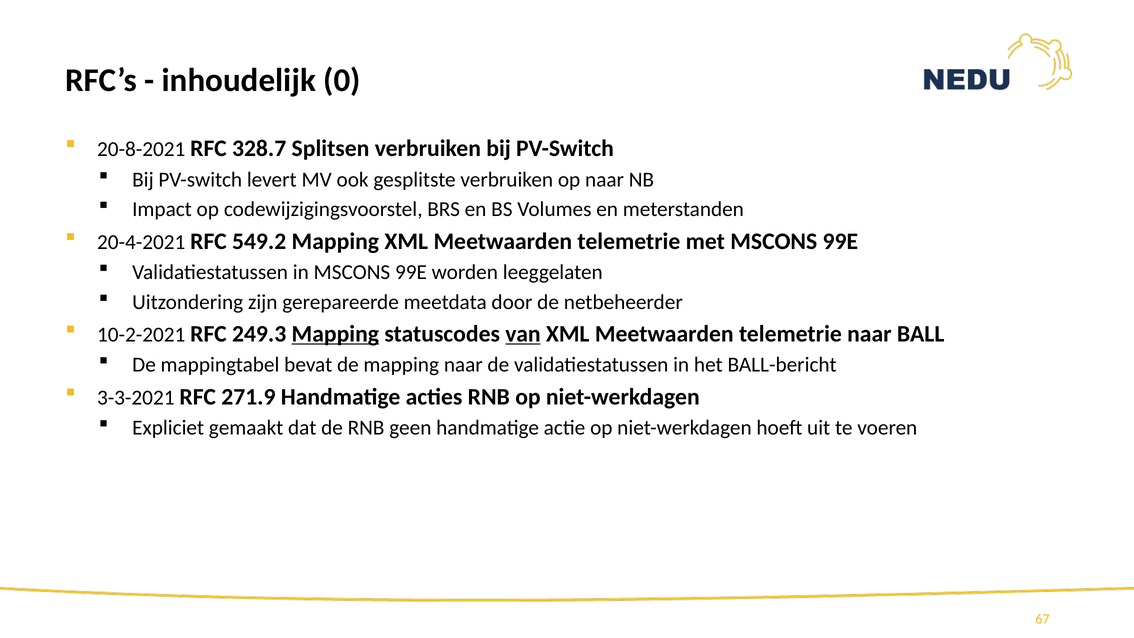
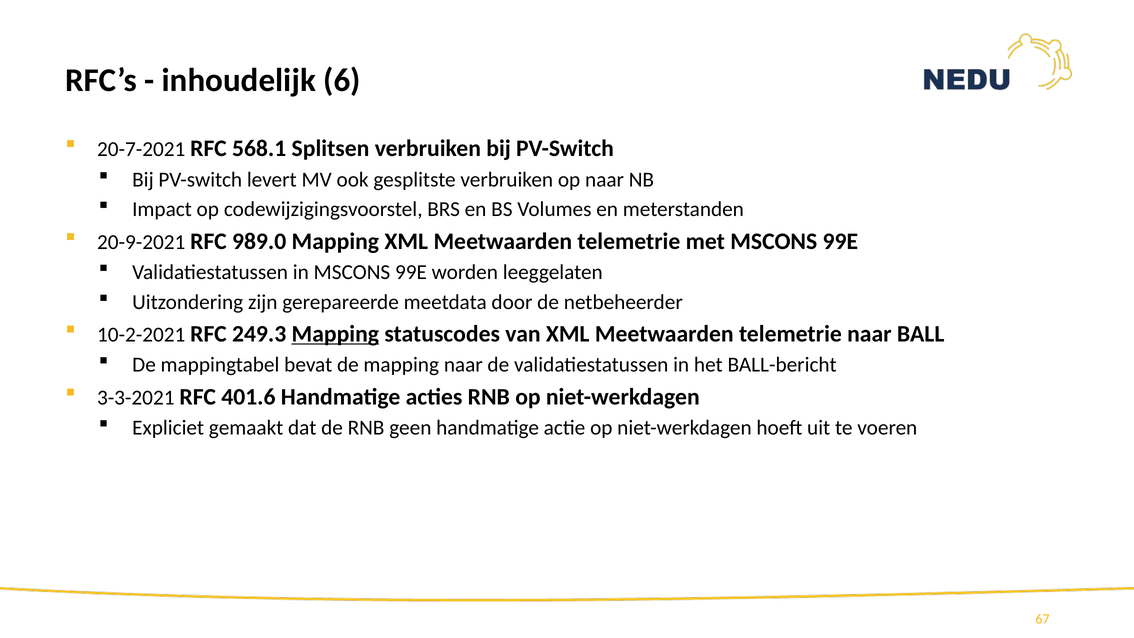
0: 0 -> 6
20-8-2021: 20-8-2021 -> 20-7-2021
328.7: 328.7 -> 568.1
20-4-2021: 20-4-2021 -> 20-9-2021
549.2: 549.2 -> 989.0
van underline: present -> none
271.9: 271.9 -> 401.6
